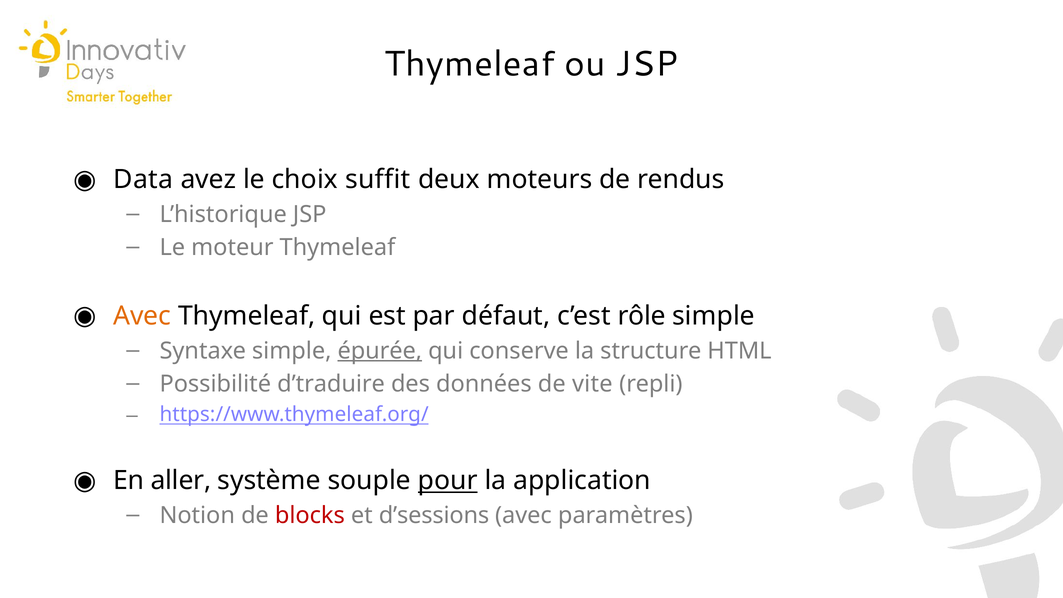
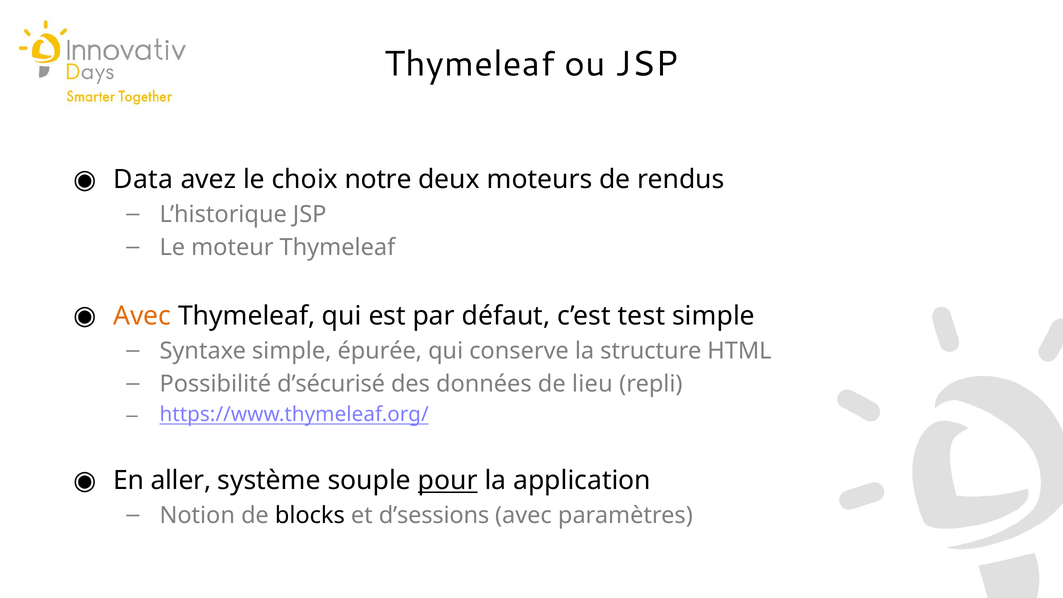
suffit: suffit -> notre
rôle: rôle -> test
épurée underline: present -> none
d’traduire: d’traduire -> d’sécurisé
vite: vite -> lieu
blocks colour: red -> black
